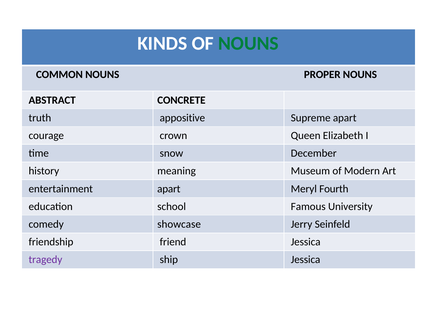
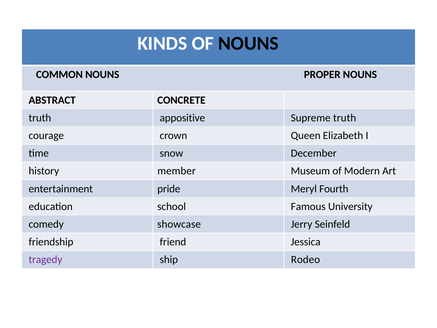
NOUNS at (248, 43) colour: green -> black
Supreme apart: apart -> truth
meaning: meaning -> member
entertainment apart: apart -> pride
ship Jessica: Jessica -> Rodeo
